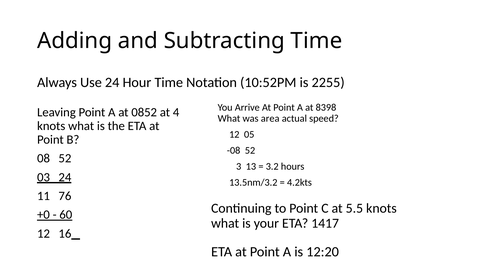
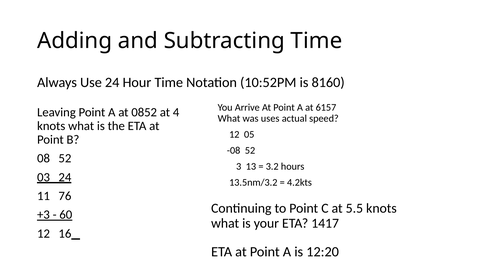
2255: 2255 -> 8160
8398: 8398 -> 6157
area: area -> uses
+0: +0 -> +3
